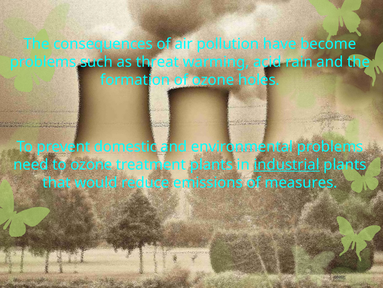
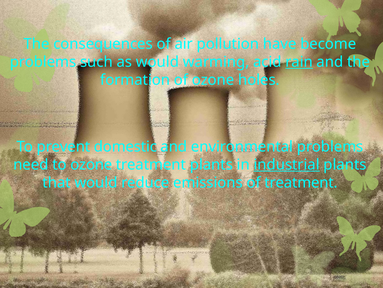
as threat: threat -> would
rain underline: none -> present
of measures: measures -> treatment
